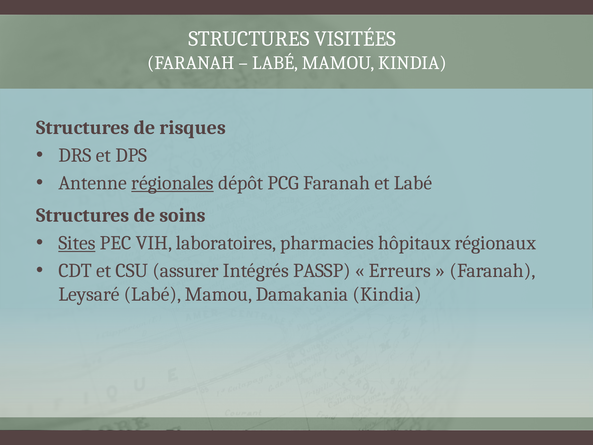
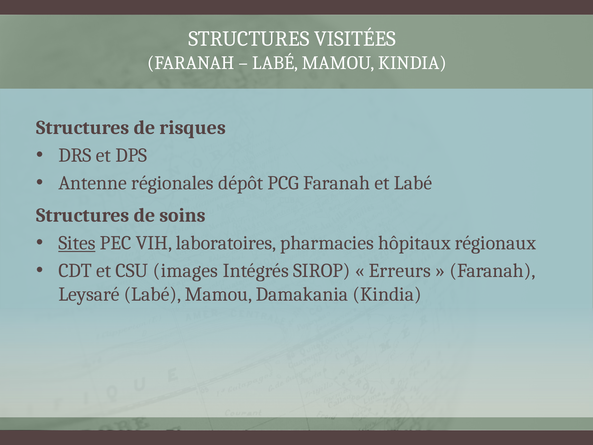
régionales underline: present -> none
assurer: assurer -> images
PASSP: PASSP -> SIROP
